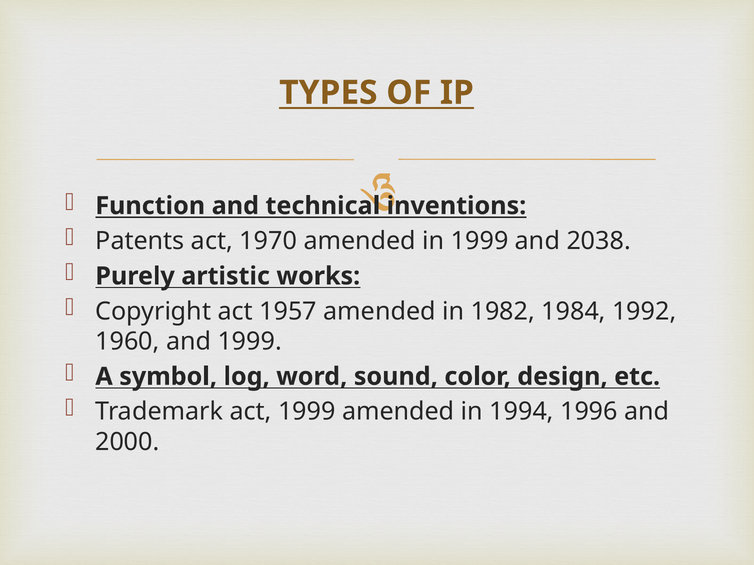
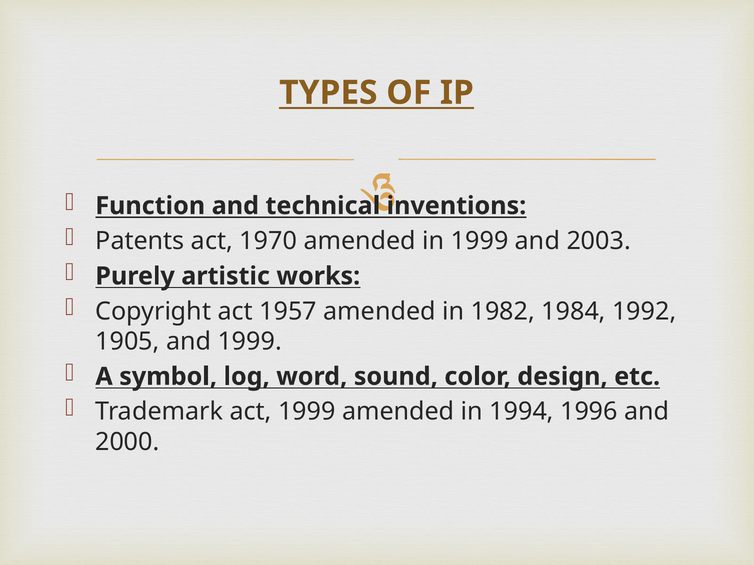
2038: 2038 -> 2003
1960: 1960 -> 1905
